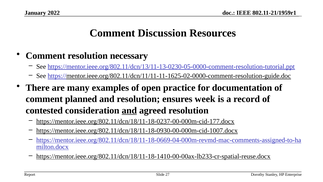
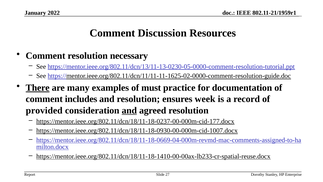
There underline: none -> present
open: open -> must
planned: planned -> includes
contested: contested -> provided
